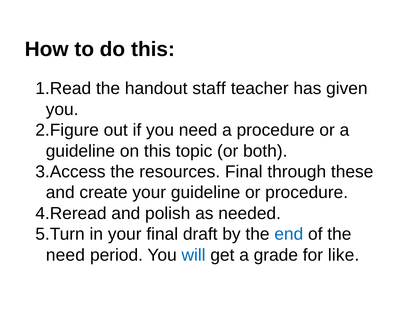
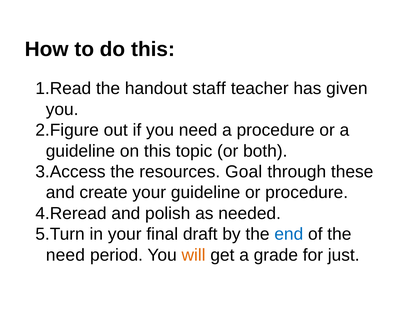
resources Final: Final -> Goal
will colour: blue -> orange
like: like -> just
